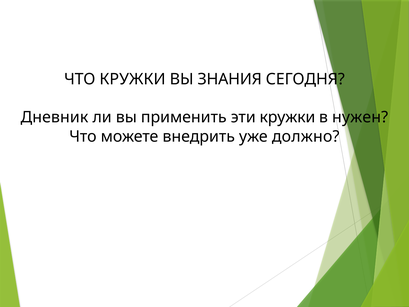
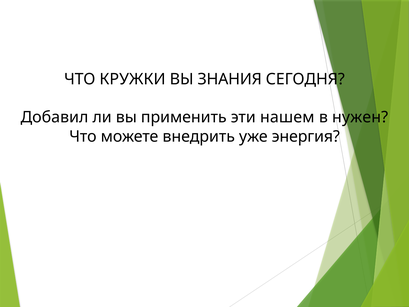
Дневник: Дневник -> Добавил
эти кружки: кружки -> нашем
должно: должно -> энергия
